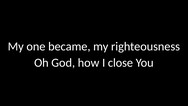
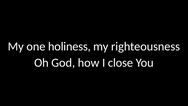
became: became -> holiness
